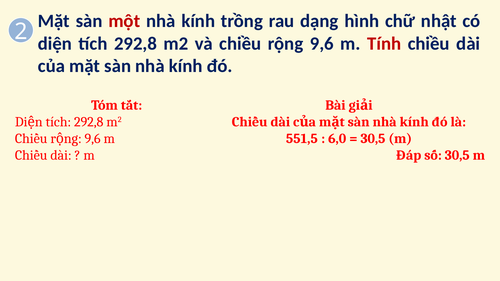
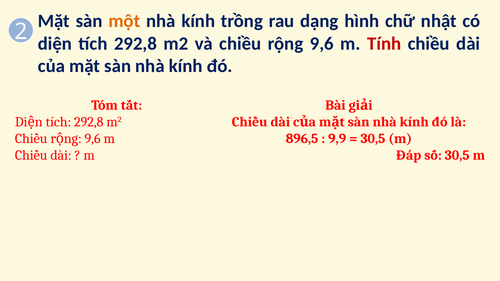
một colour: red -> orange
551,5: 551,5 -> 896,5
6,0: 6,0 -> 9,9
